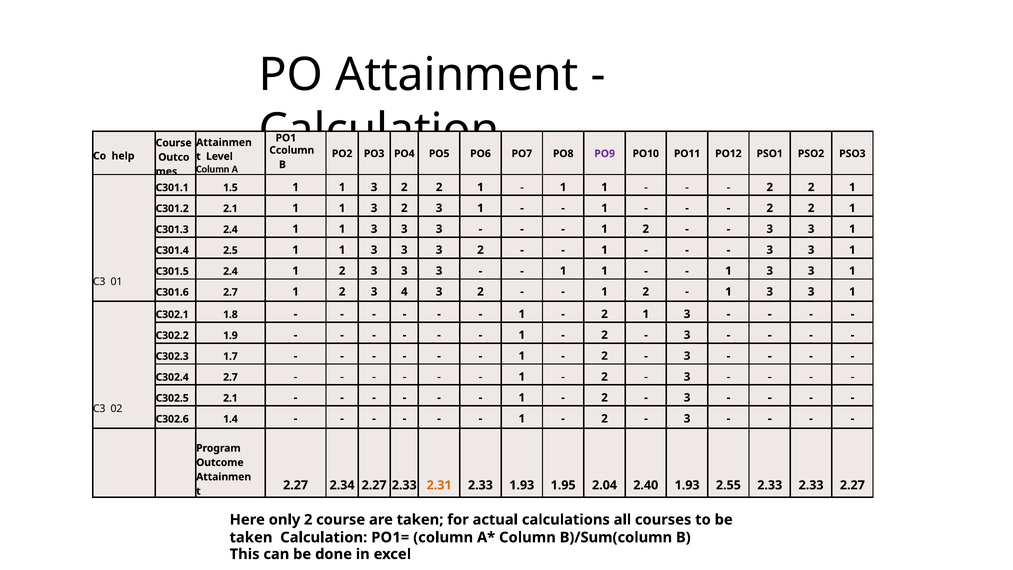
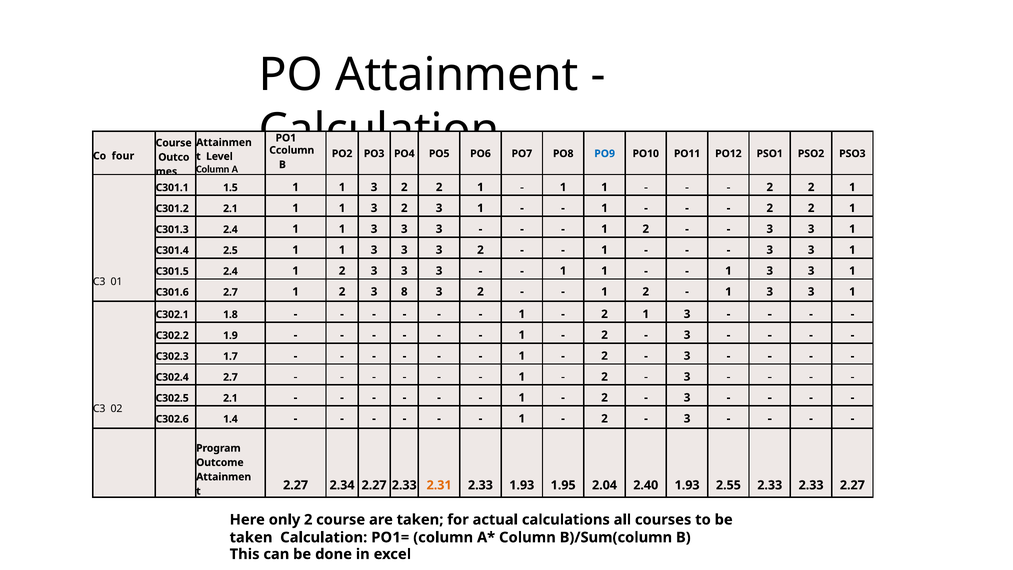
PO9 colour: purple -> blue
help: help -> four
4: 4 -> 8
